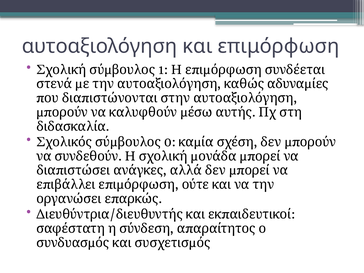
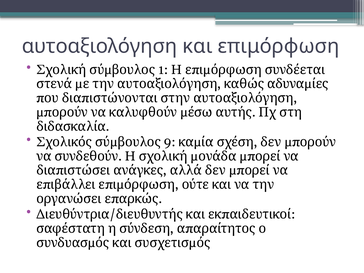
0: 0 -> 9
